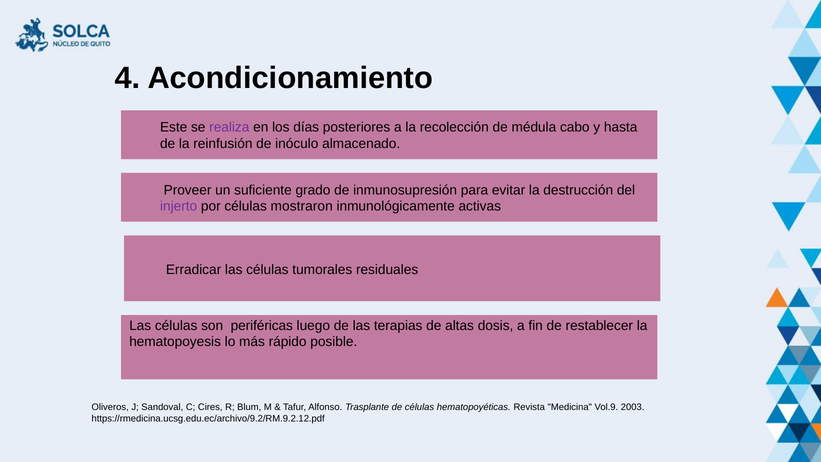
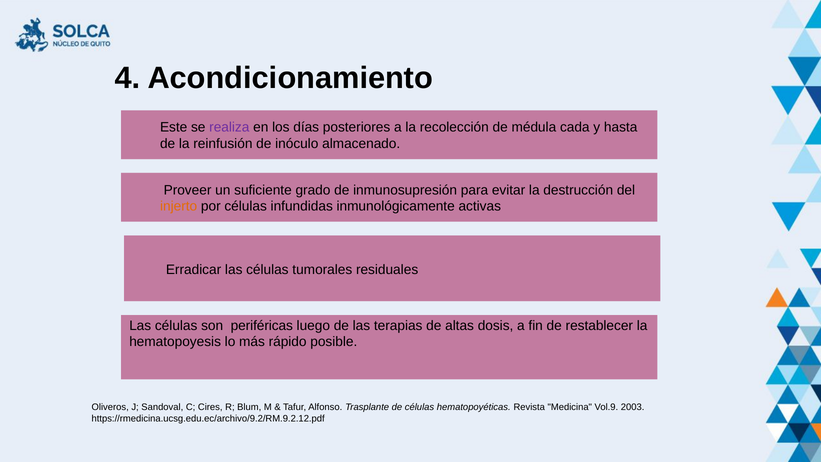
cabo: cabo -> cada
injerto colour: purple -> orange
mostraron: mostraron -> infundidas
